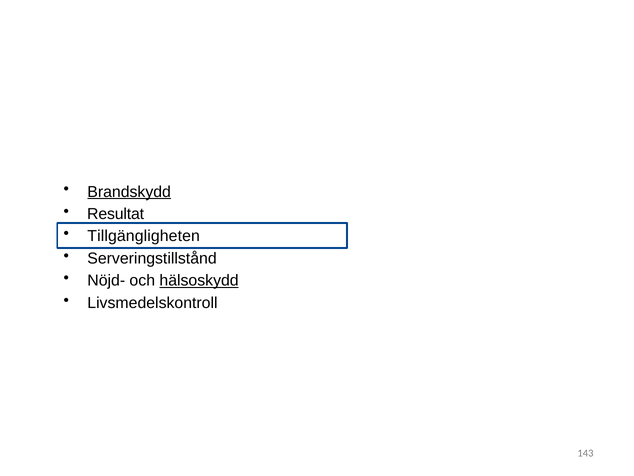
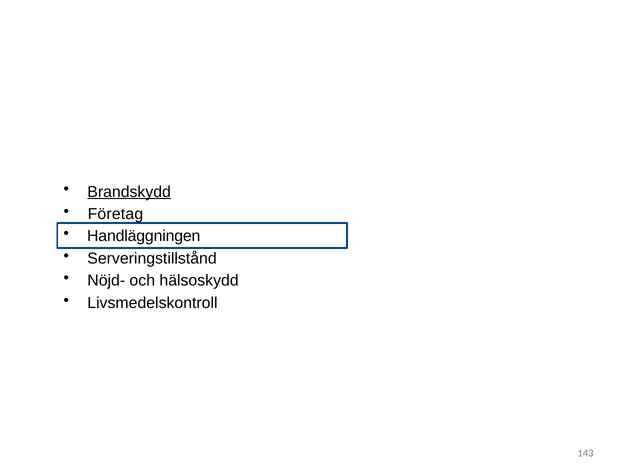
Resultat: Resultat -> Företag
Tillgängligheten: Tillgängligheten -> Handläggningen
hälsoskydd underline: present -> none
